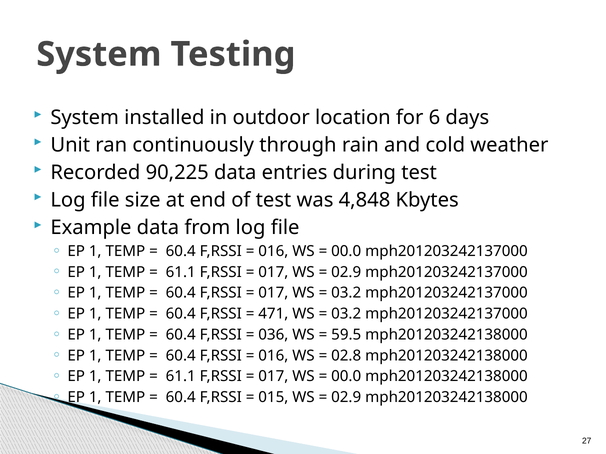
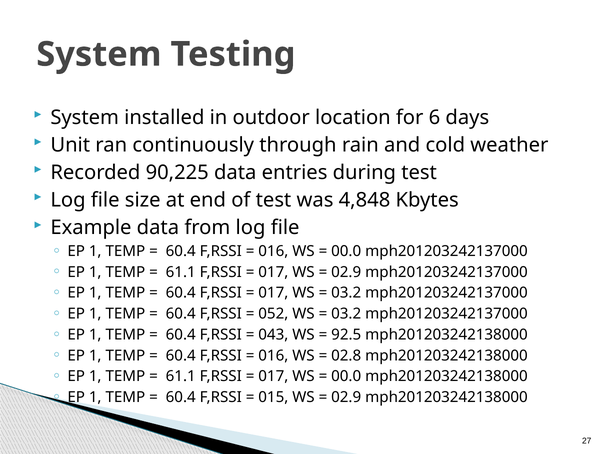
471: 471 -> 052
036: 036 -> 043
59.5: 59.5 -> 92.5
